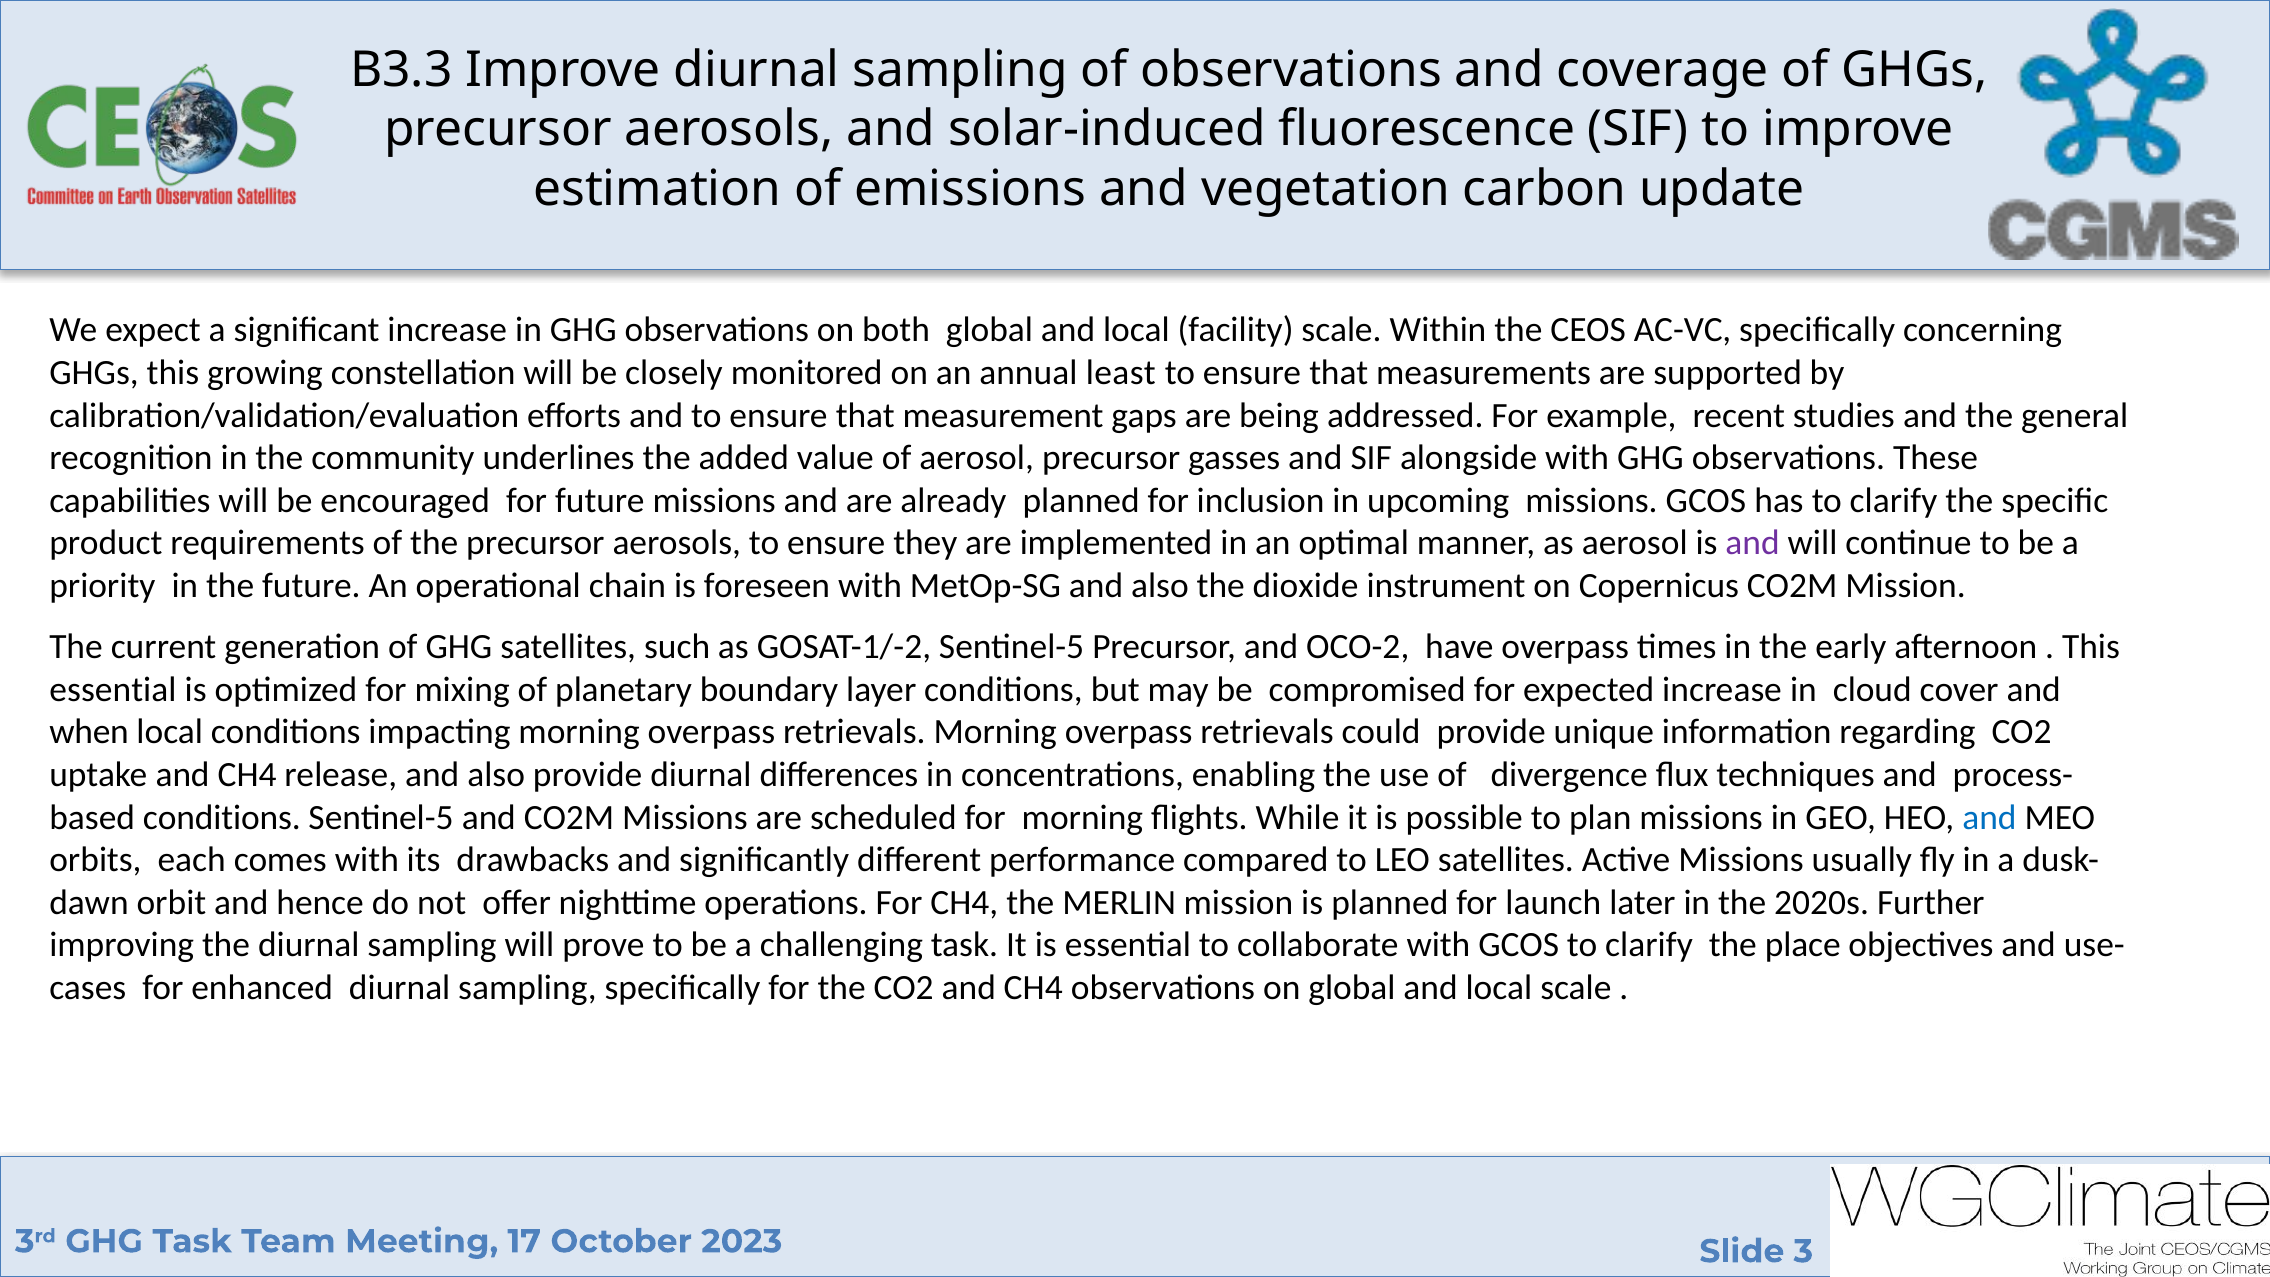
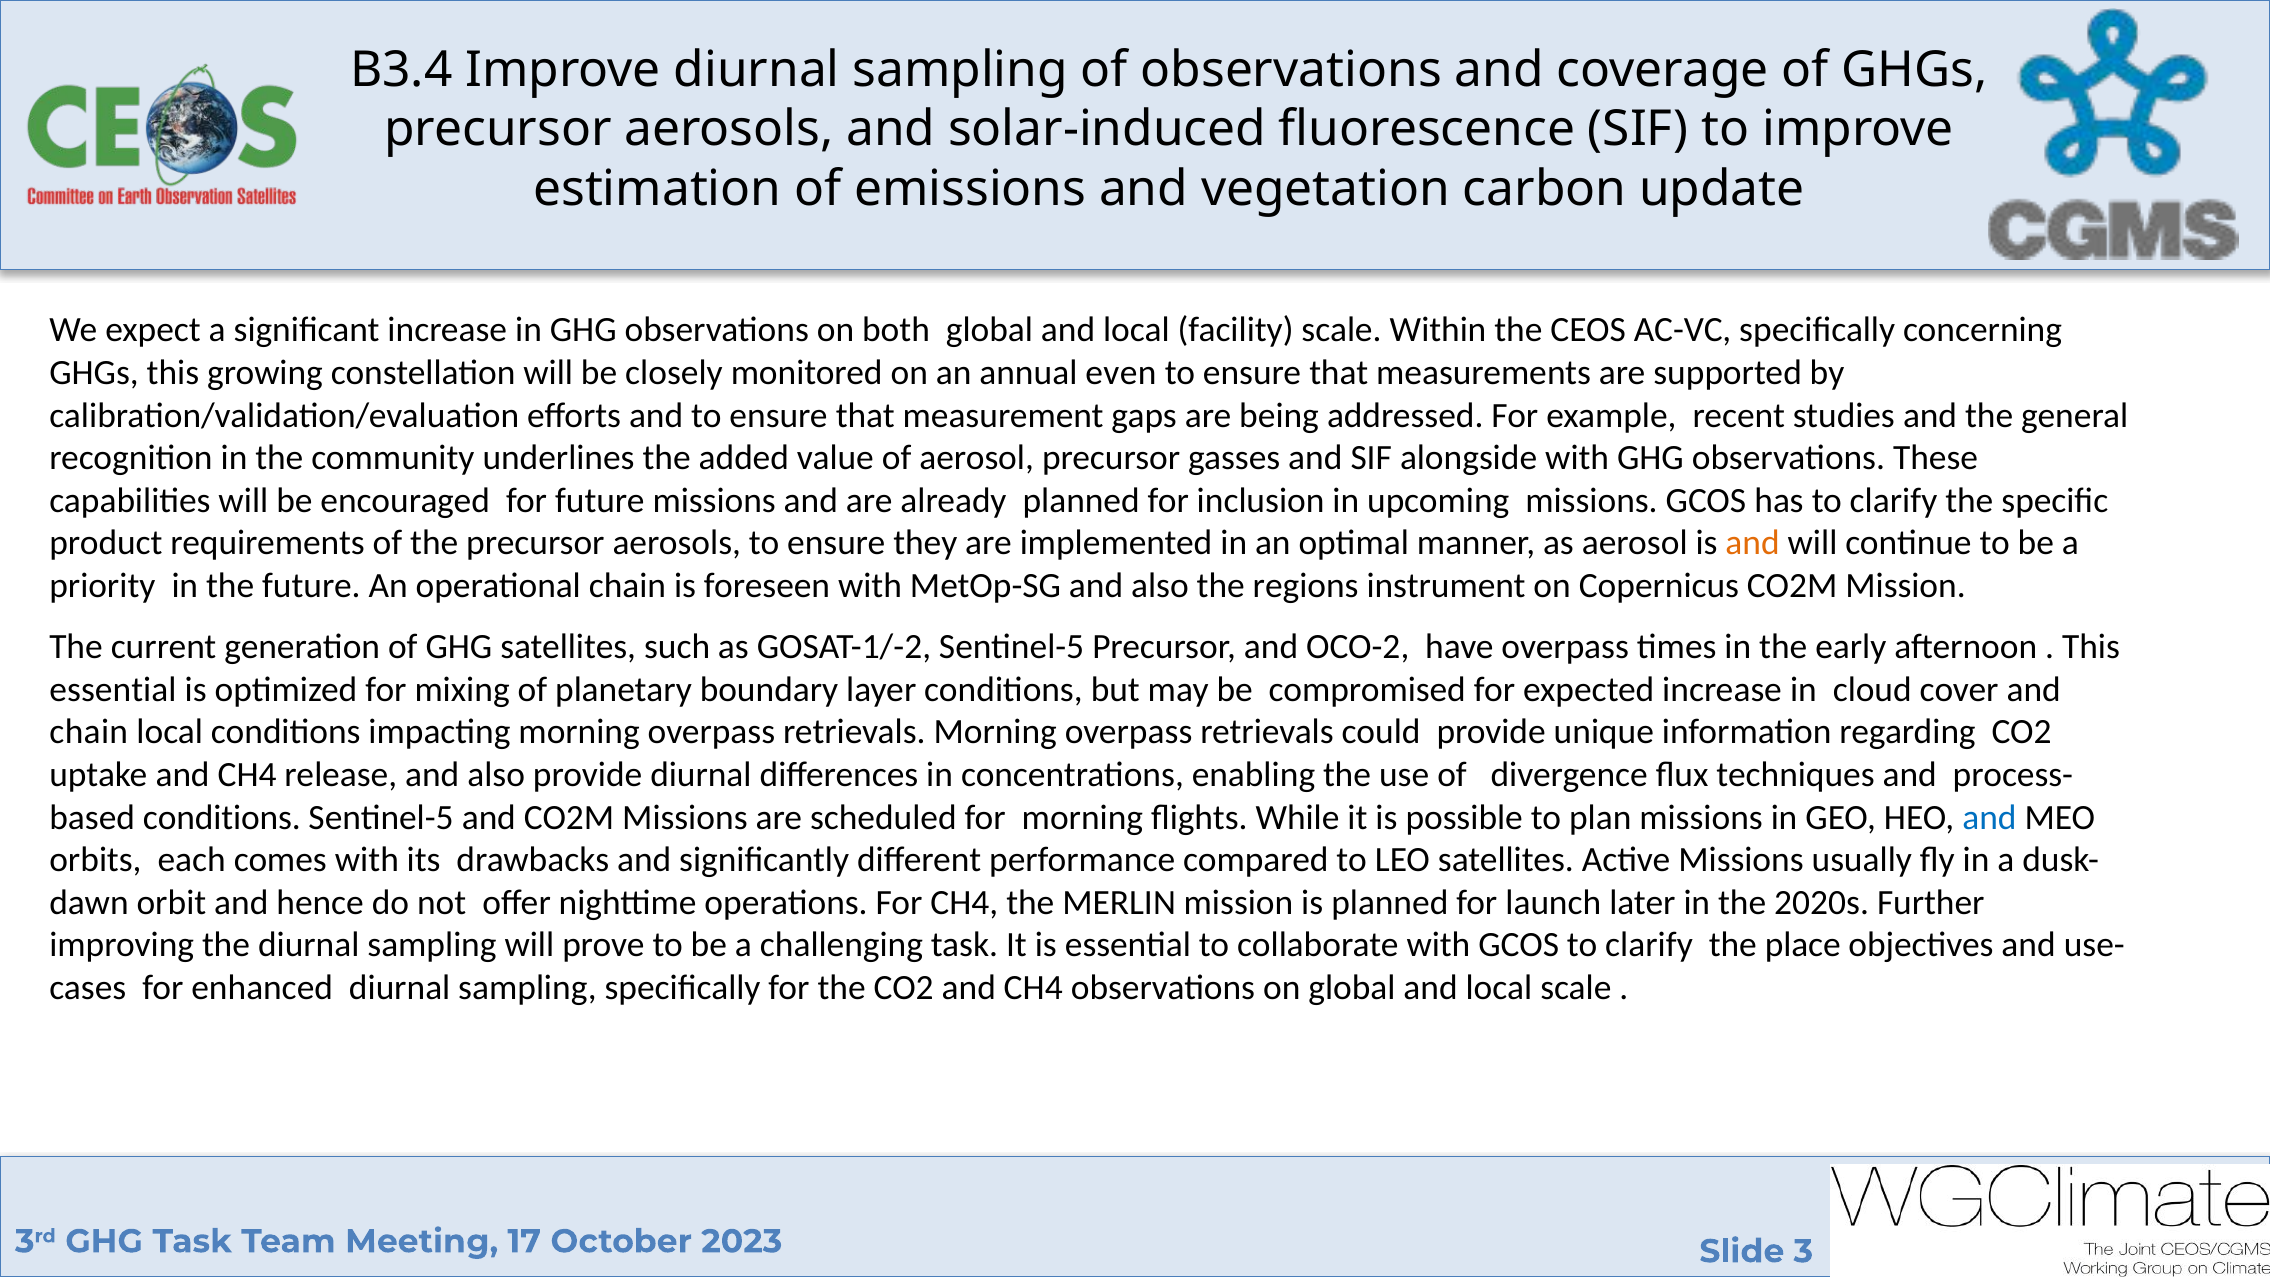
B3.3: B3.3 -> B3.4
least: least -> even
and at (1752, 543) colour: purple -> orange
dioxide: dioxide -> regions
when at (89, 732): when -> chain
